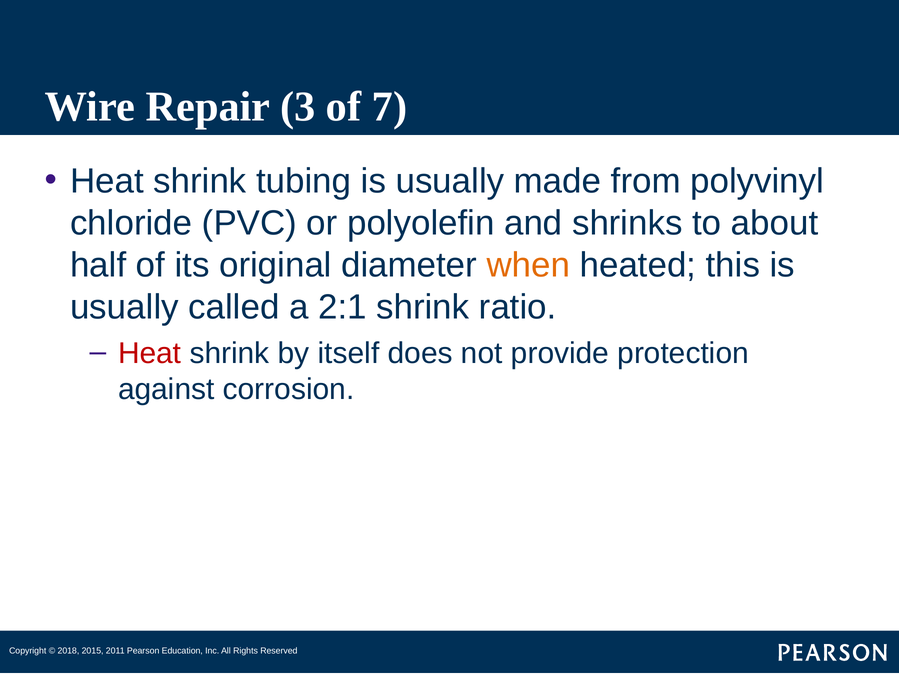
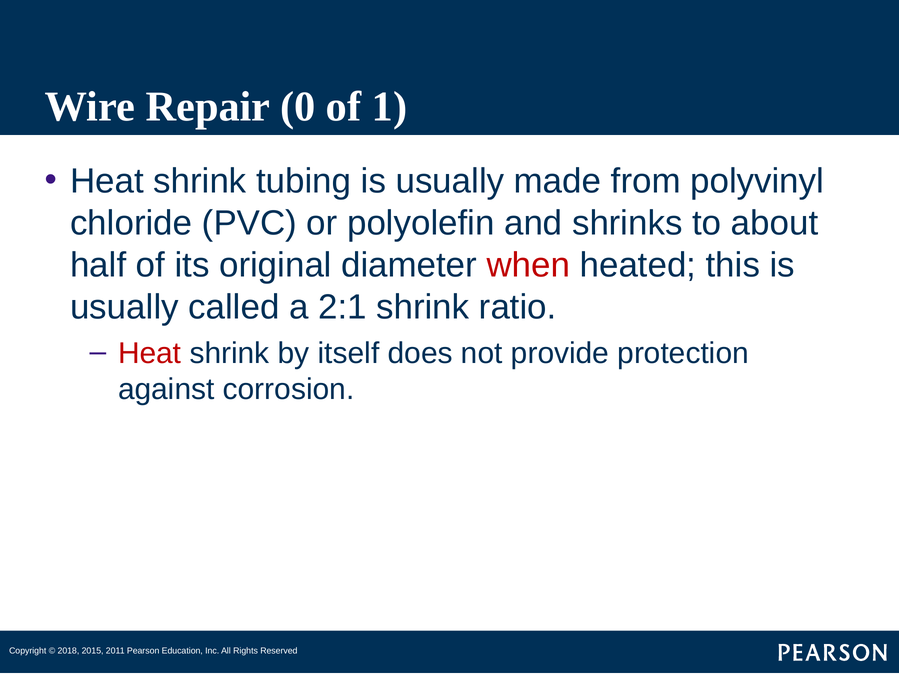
3: 3 -> 0
7: 7 -> 1
when colour: orange -> red
